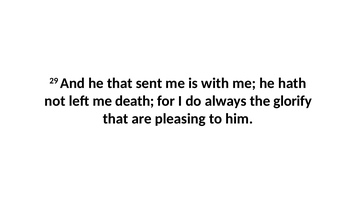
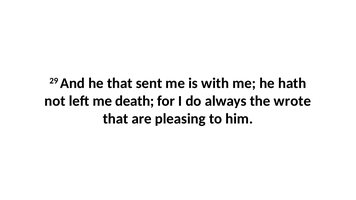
glorify: glorify -> wrote
